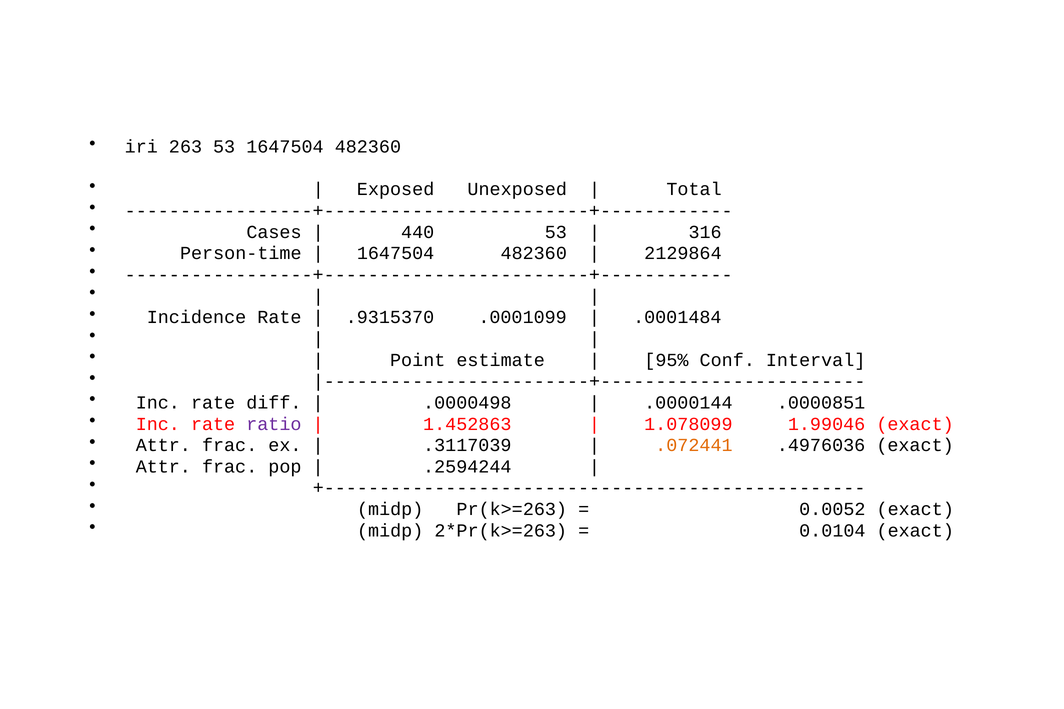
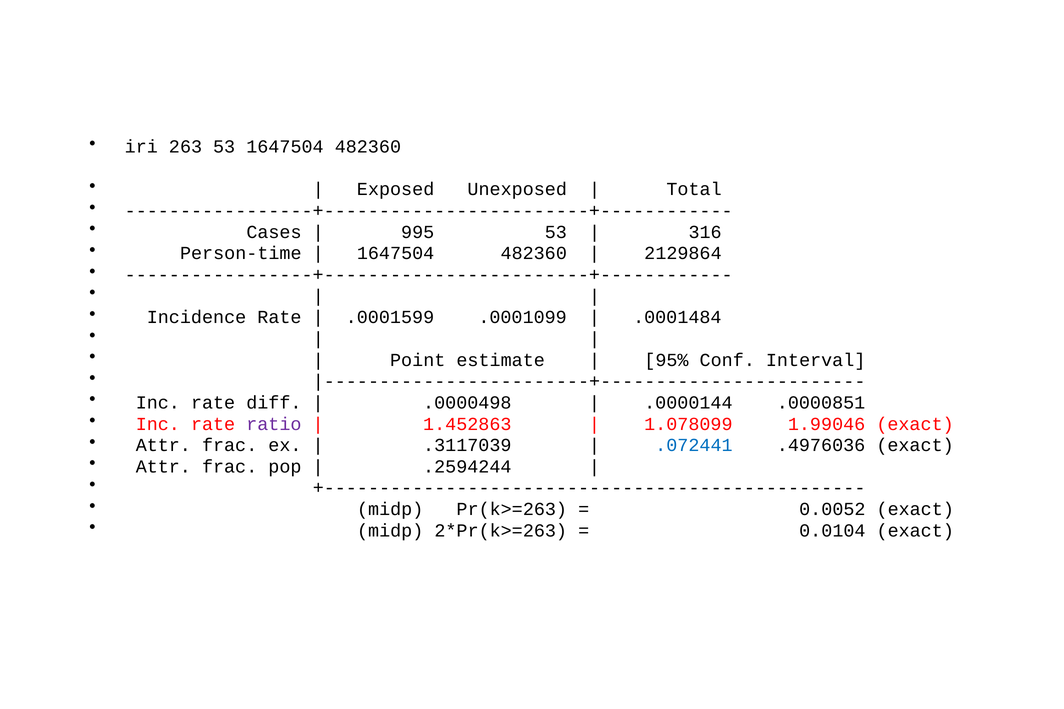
440: 440 -> 995
.9315370: .9315370 -> .0001599
.072441 colour: orange -> blue
